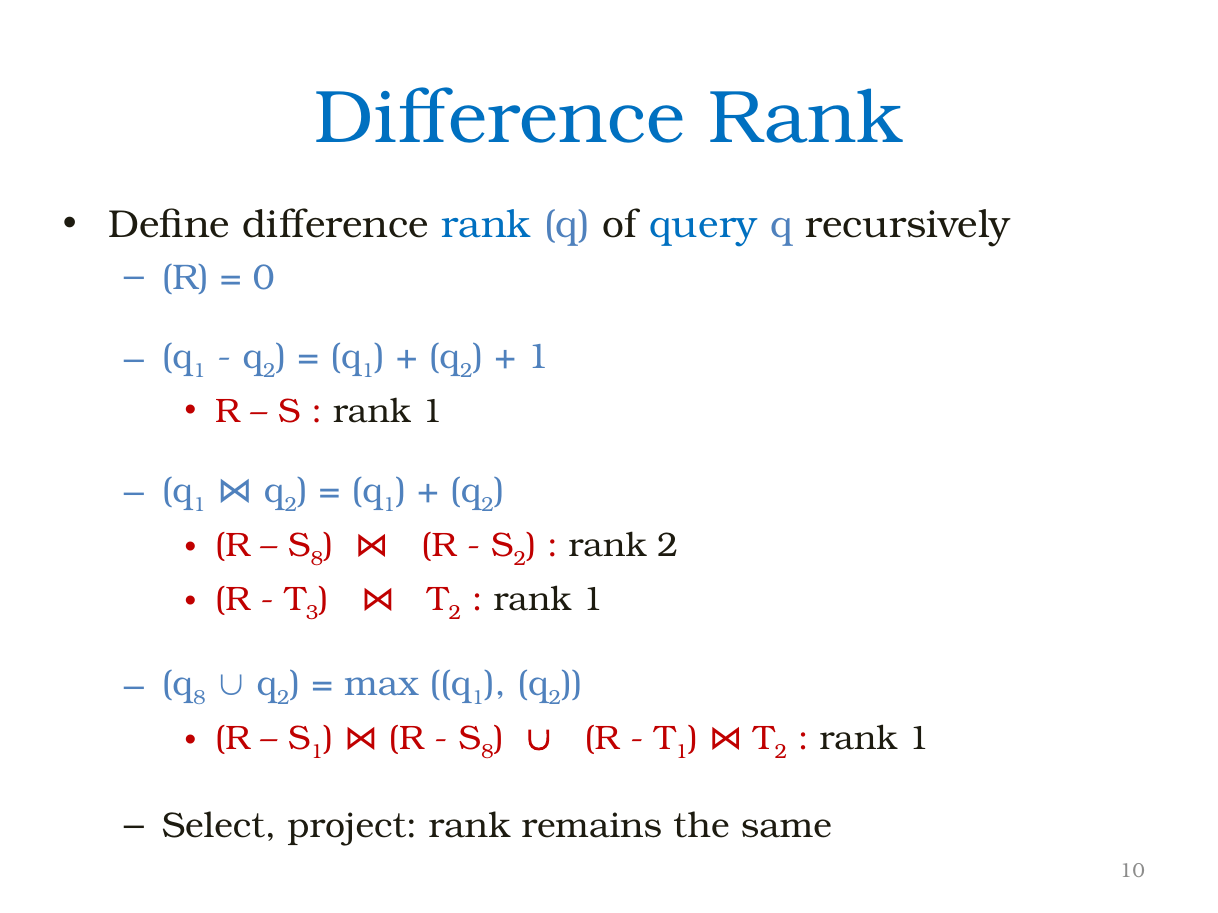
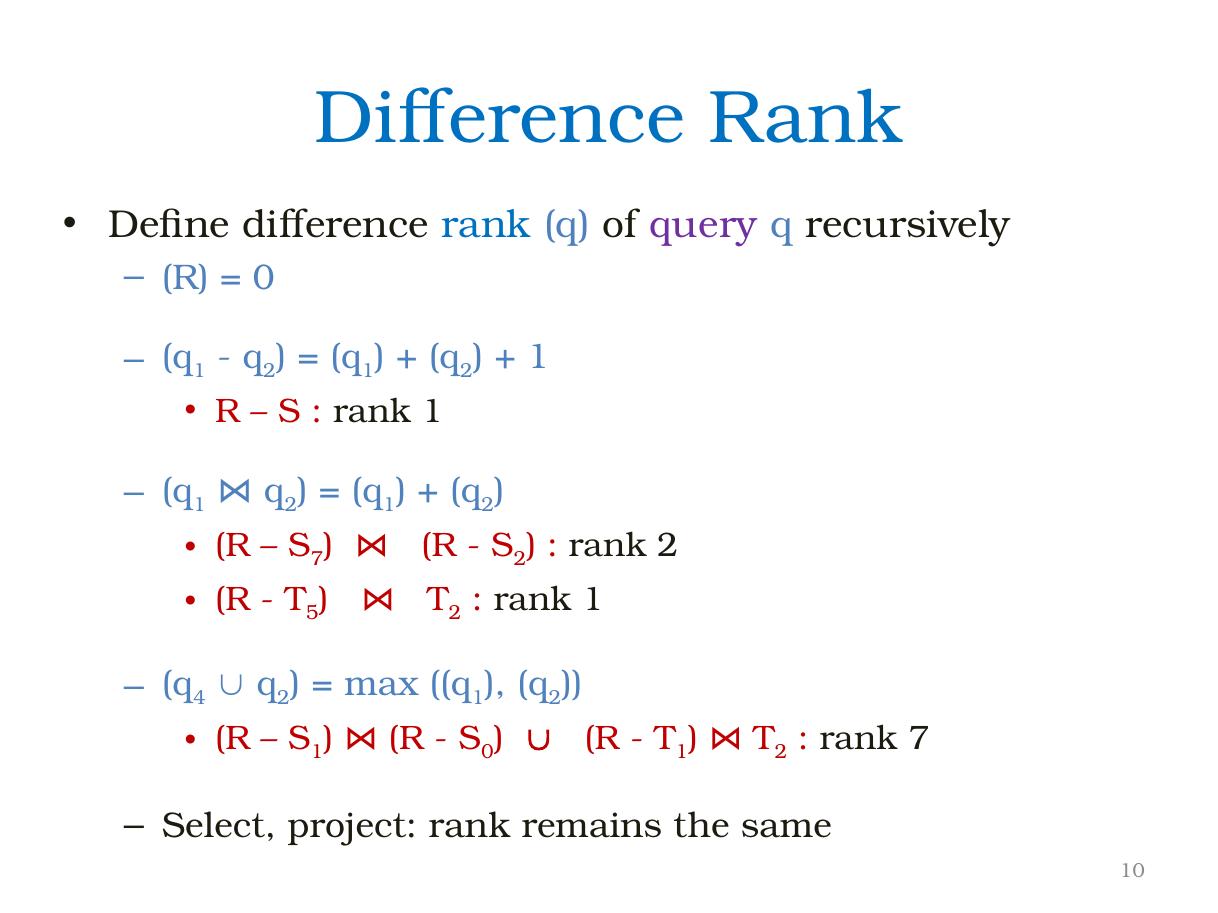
query colour: blue -> purple
S 8: 8 -> 7
3: 3 -> 5
q 8: 8 -> 4
8 at (487, 752): 8 -> 0
1 at (919, 739): 1 -> 7
